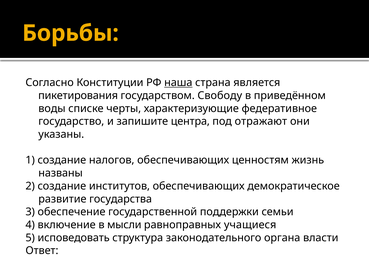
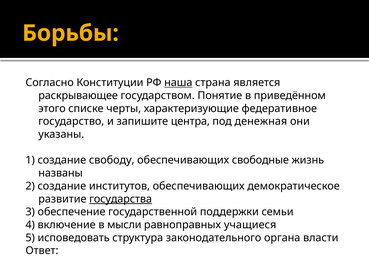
пикетирования: пикетирования -> раскрывающее
Свободу: Свободу -> Понятие
воды: воды -> этого
отражают: отражают -> денежная
налогов: налогов -> свободу
ценностям: ценностям -> свободные
государства underline: none -> present
